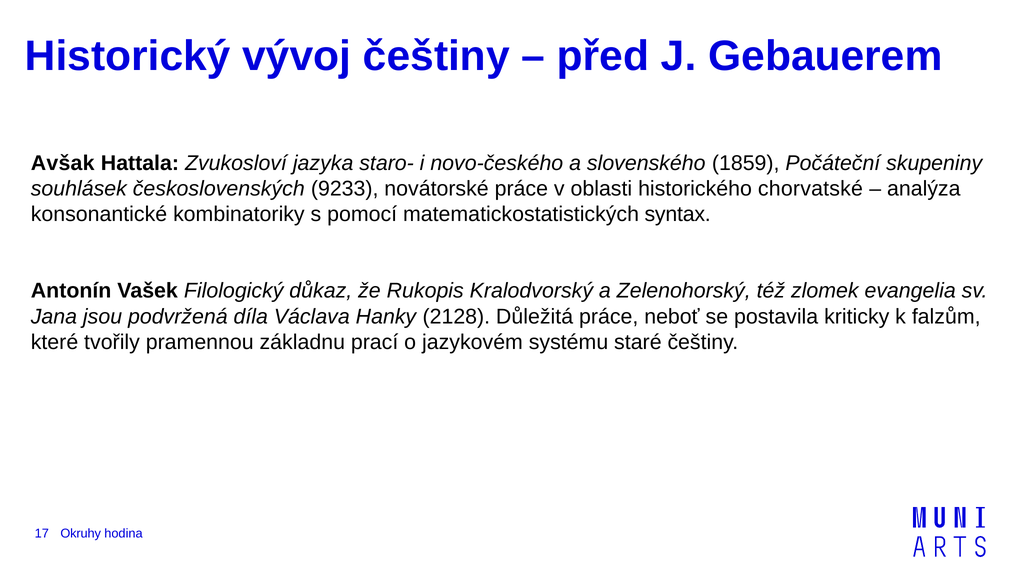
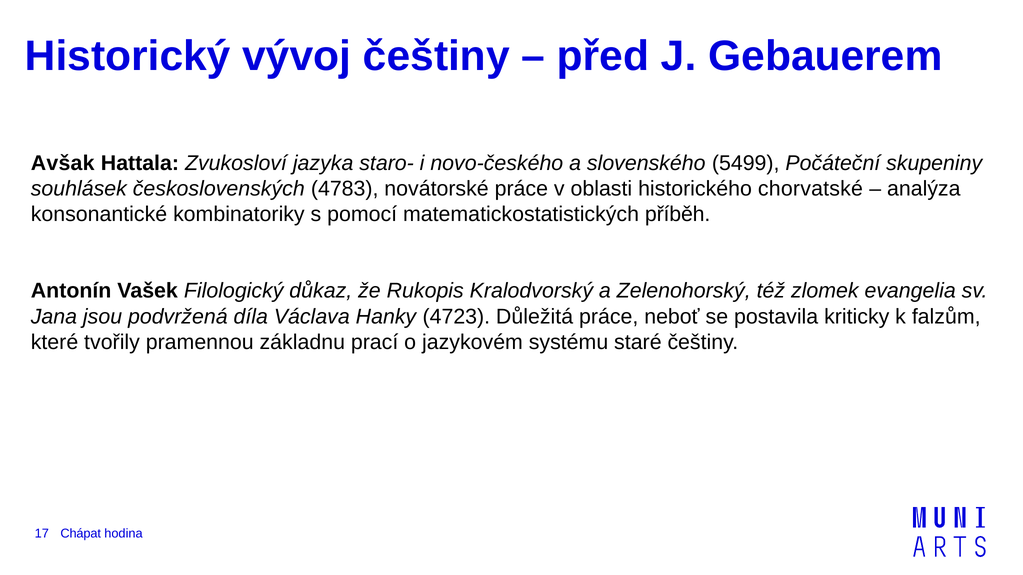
1859: 1859 -> 5499
9233: 9233 -> 4783
syntax: syntax -> příběh
2128: 2128 -> 4723
Okruhy: Okruhy -> Chápat
